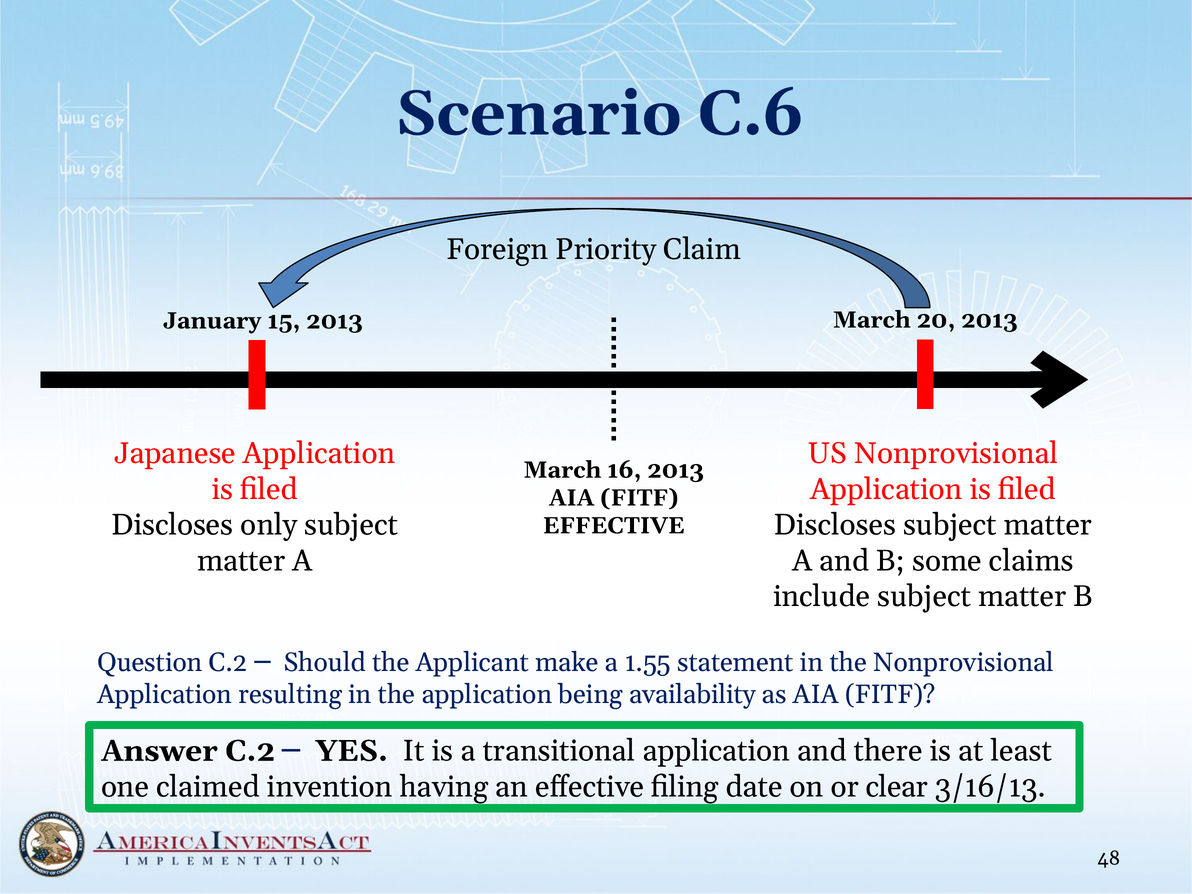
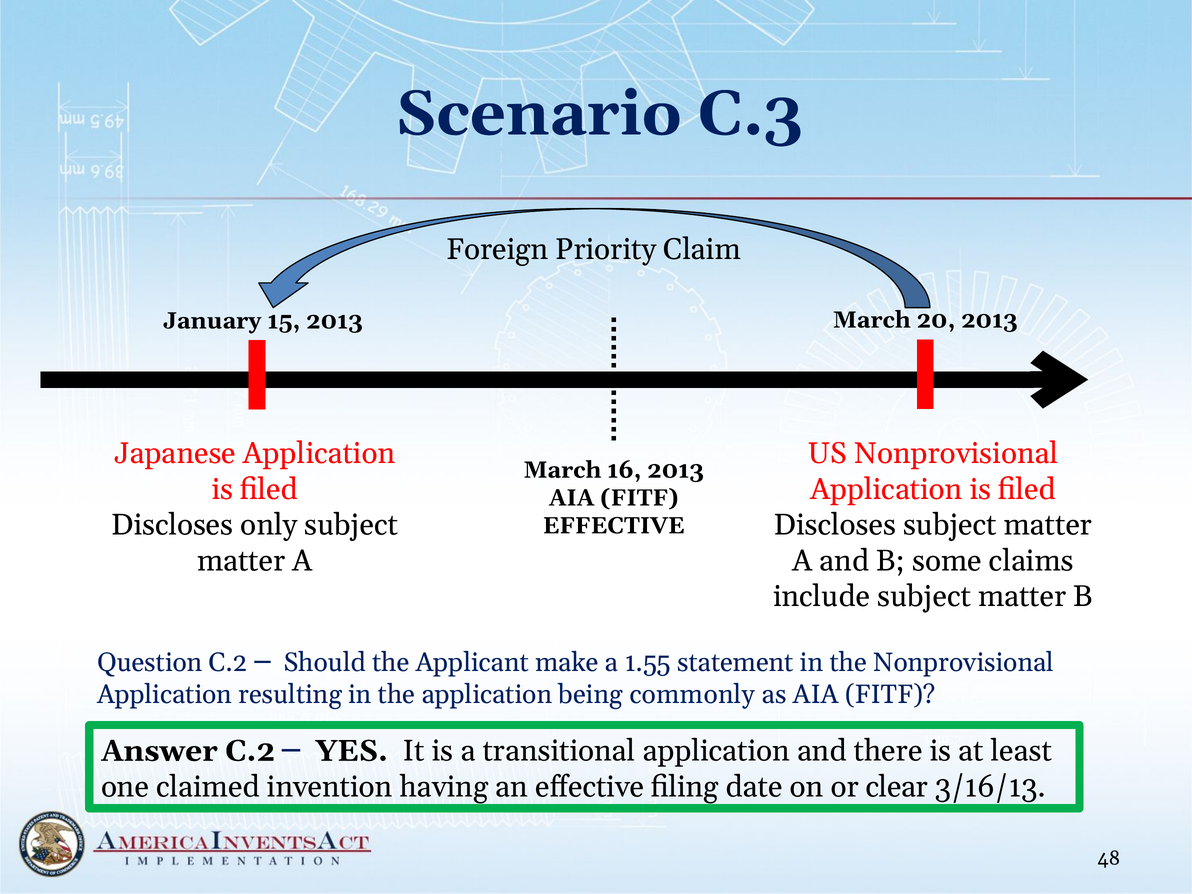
C.6: C.6 -> C.3
availability: availability -> commonly
